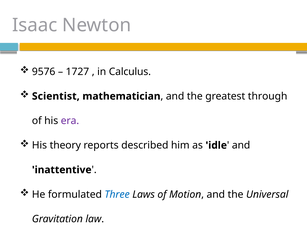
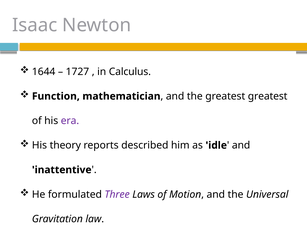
9576: 9576 -> 1644
Scientist: Scientist -> Function
greatest through: through -> greatest
Three colour: blue -> purple
